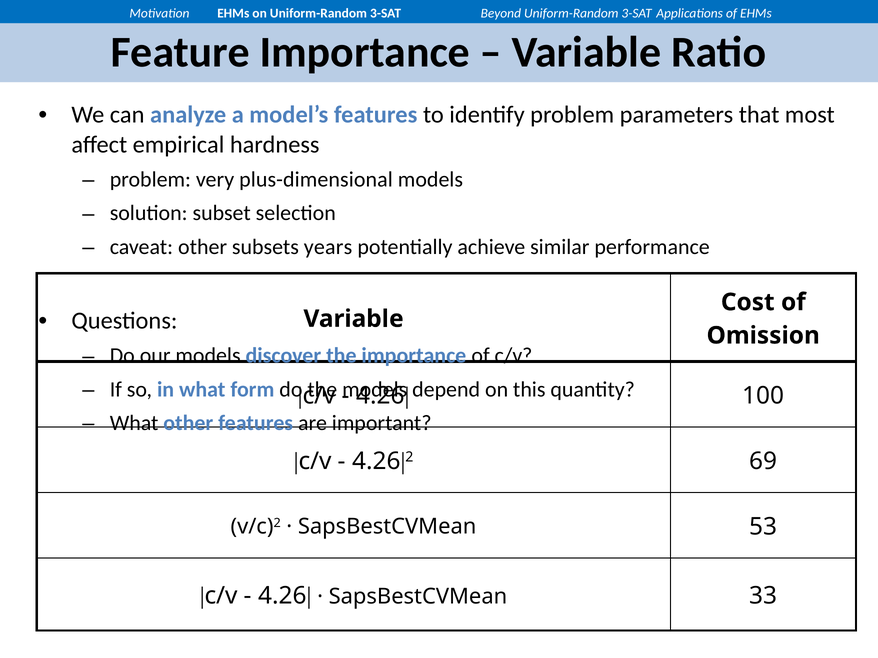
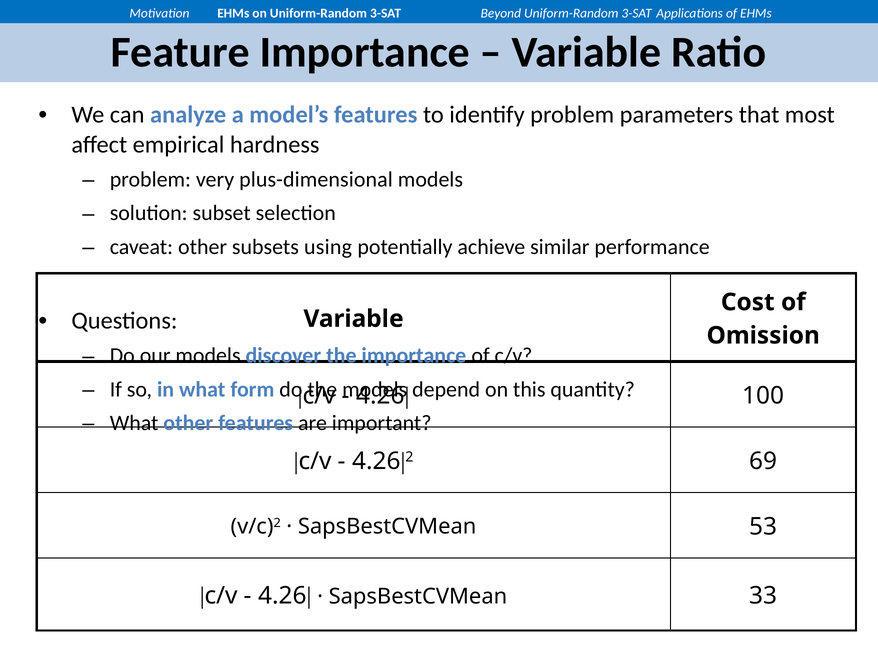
years: years -> using
